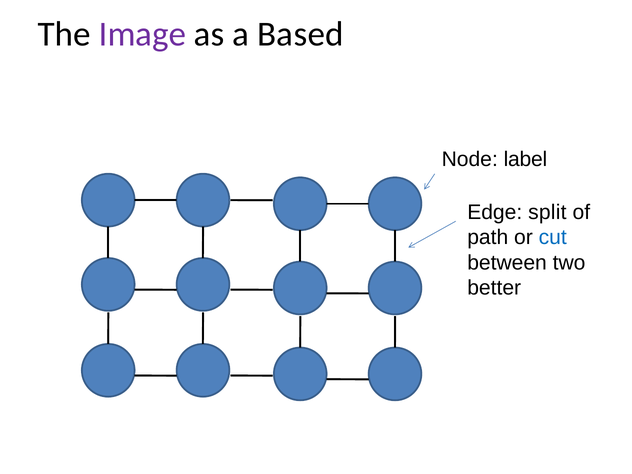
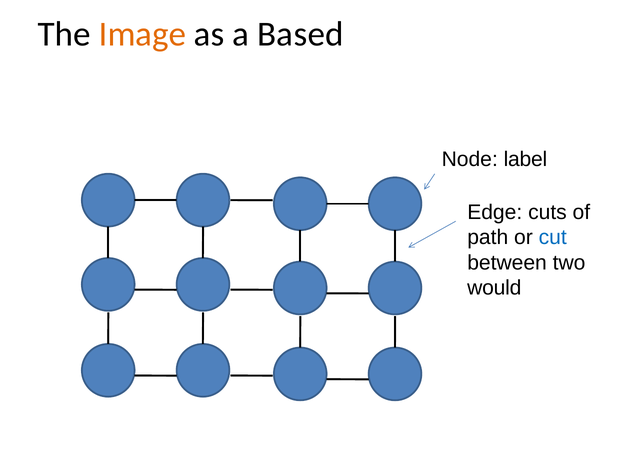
Image colour: purple -> orange
split: split -> cuts
better: better -> would
